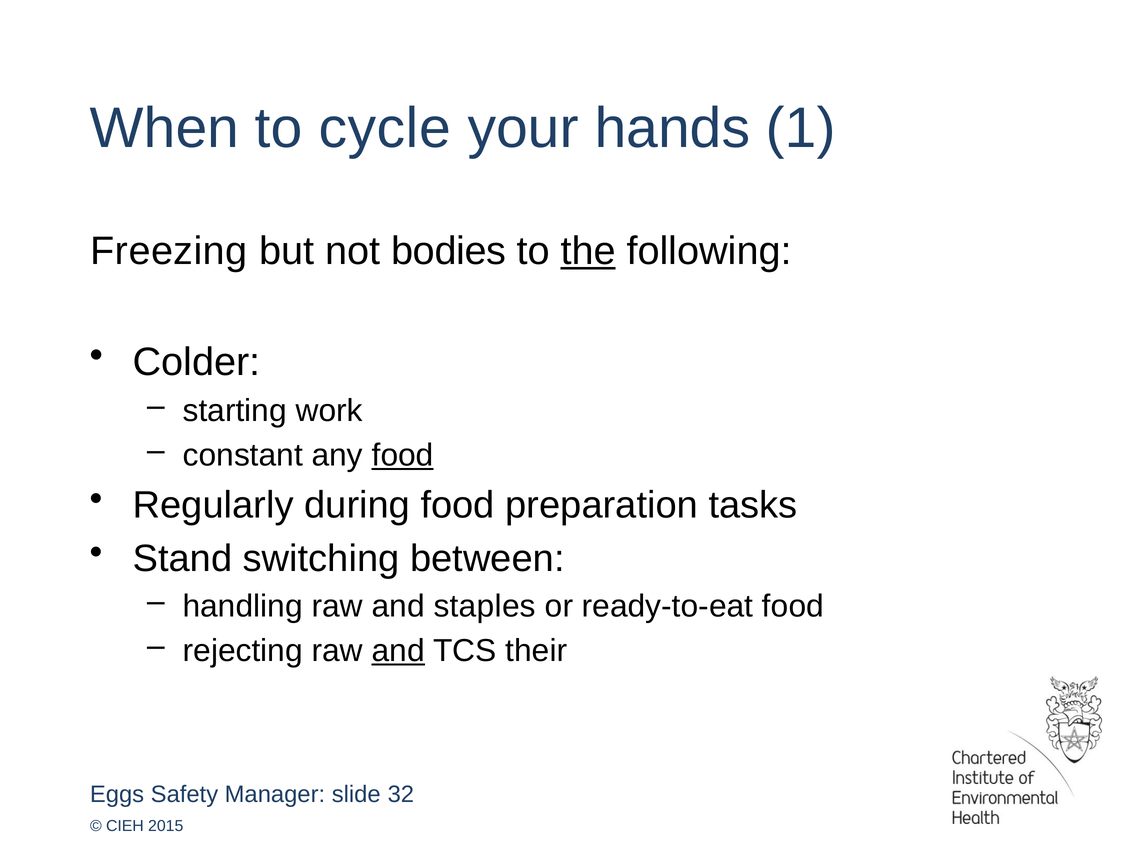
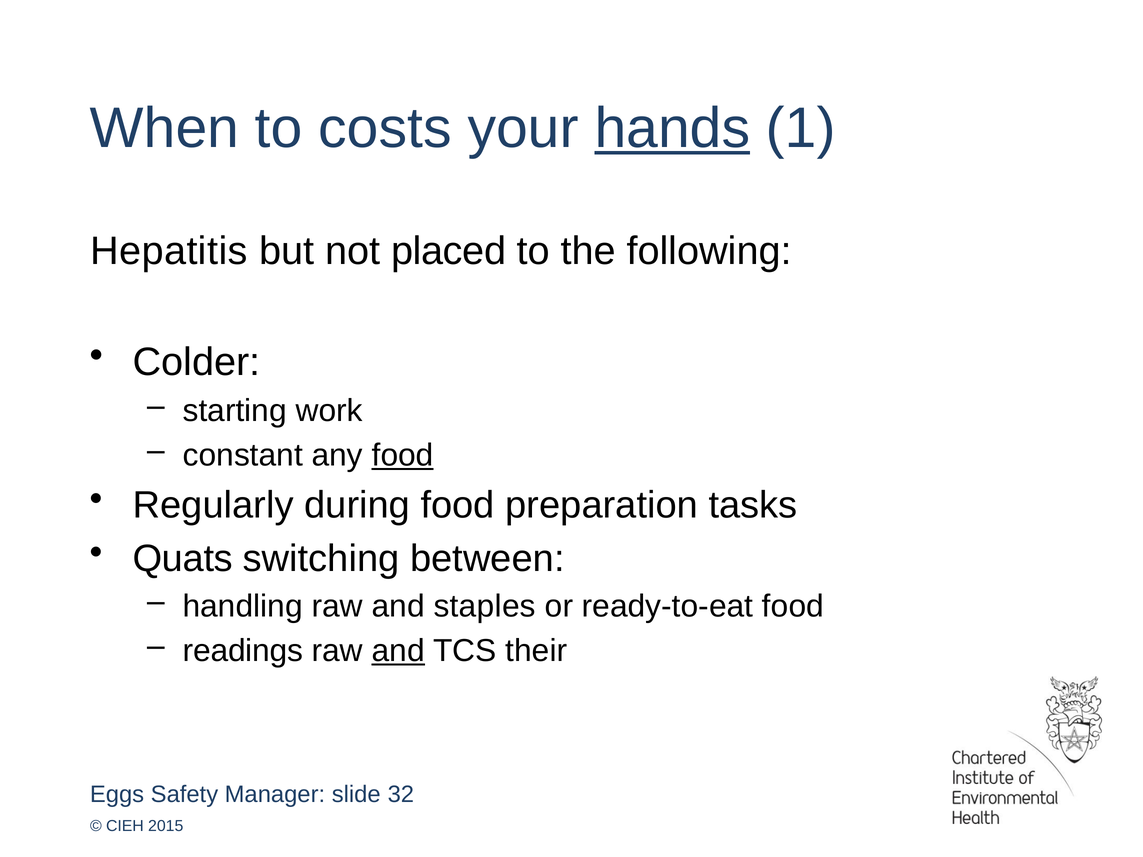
cycle: cycle -> costs
hands underline: none -> present
Freezing: Freezing -> Hepatitis
bodies: bodies -> placed
the underline: present -> none
Stand: Stand -> Quats
rejecting: rejecting -> readings
